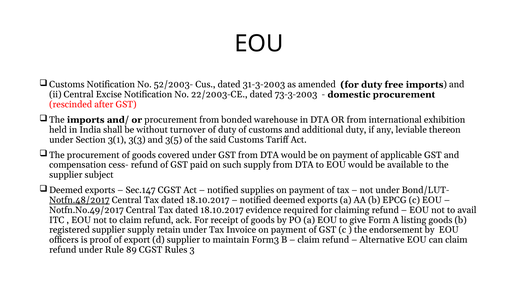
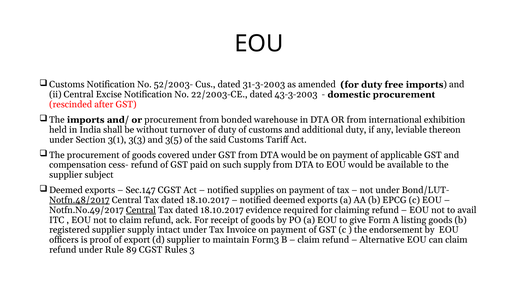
73-3-2003: 73-3-2003 -> 43-3-2003
Central at (141, 210) underline: none -> present
retain: retain -> intact
